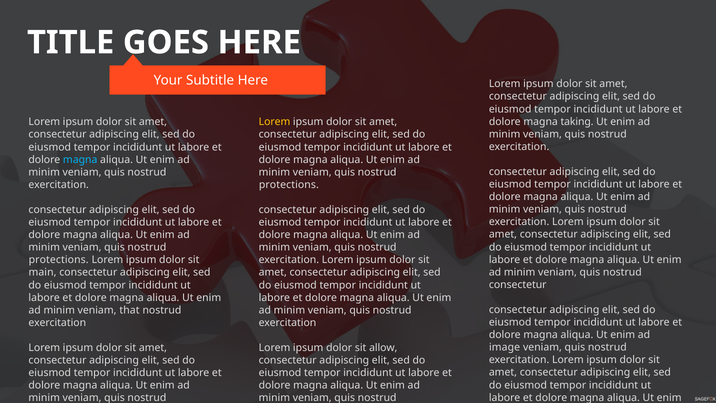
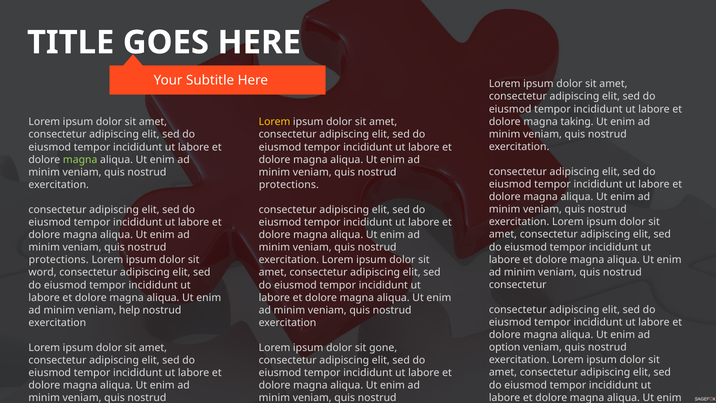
magna at (80, 160) colour: light blue -> light green
main: main -> word
that: that -> help
image: image -> option
allow: allow -> gone
